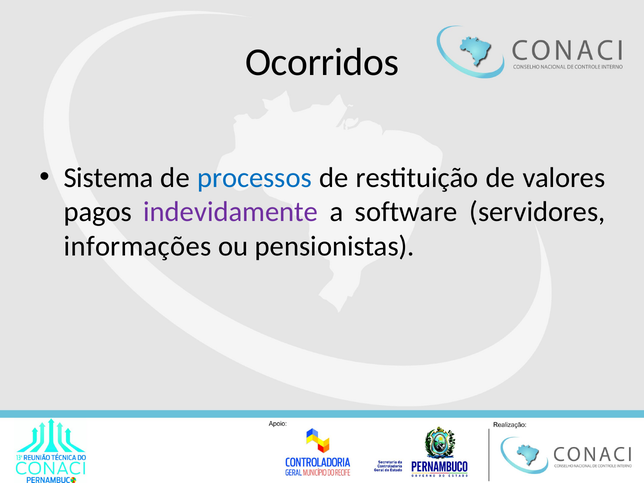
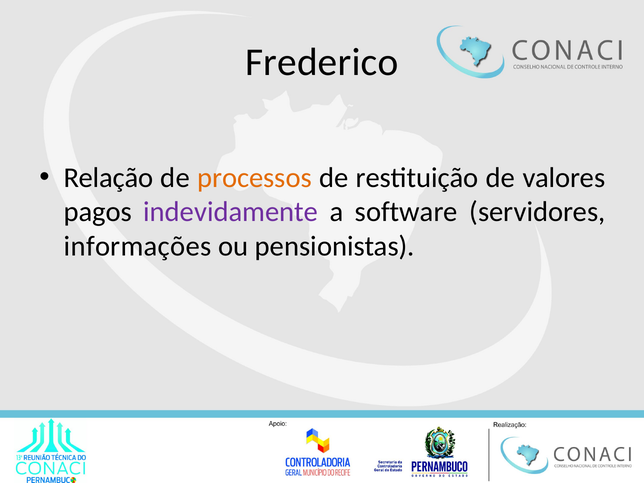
Ocorridos: Ocorridos -> Frederico
Sistema: Sistema -> Relação
processos colour: blue -> orange
